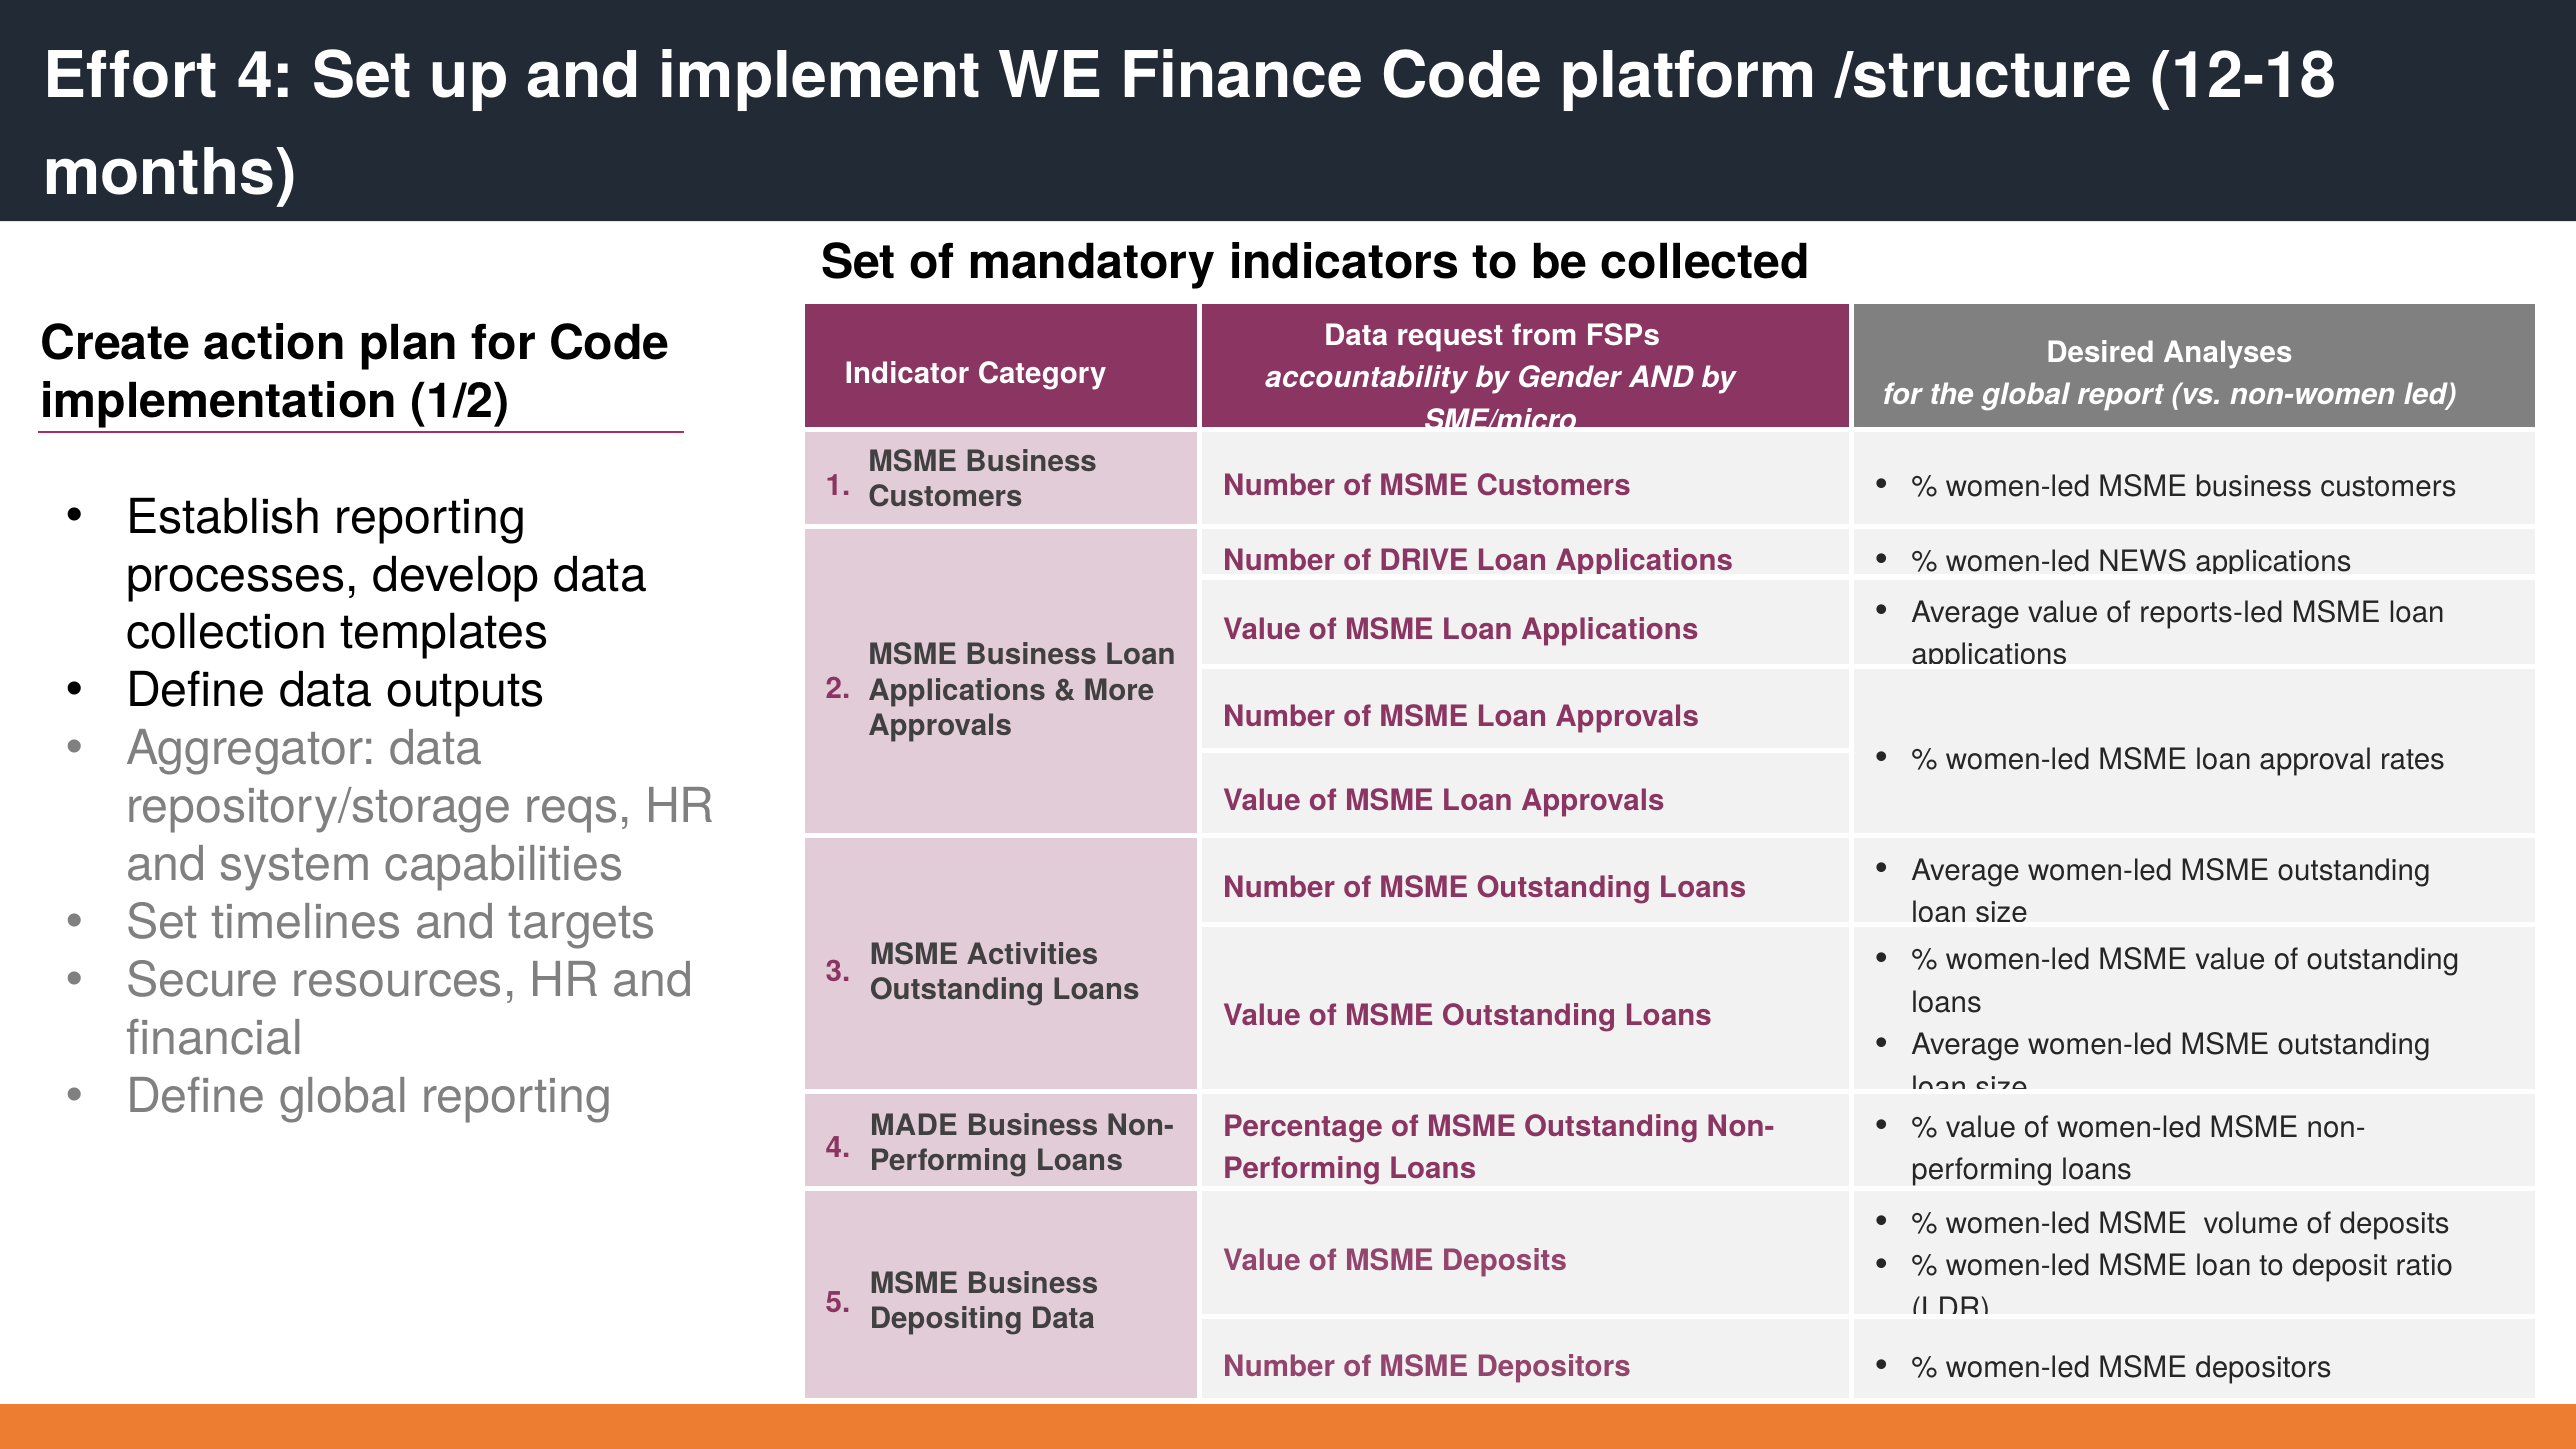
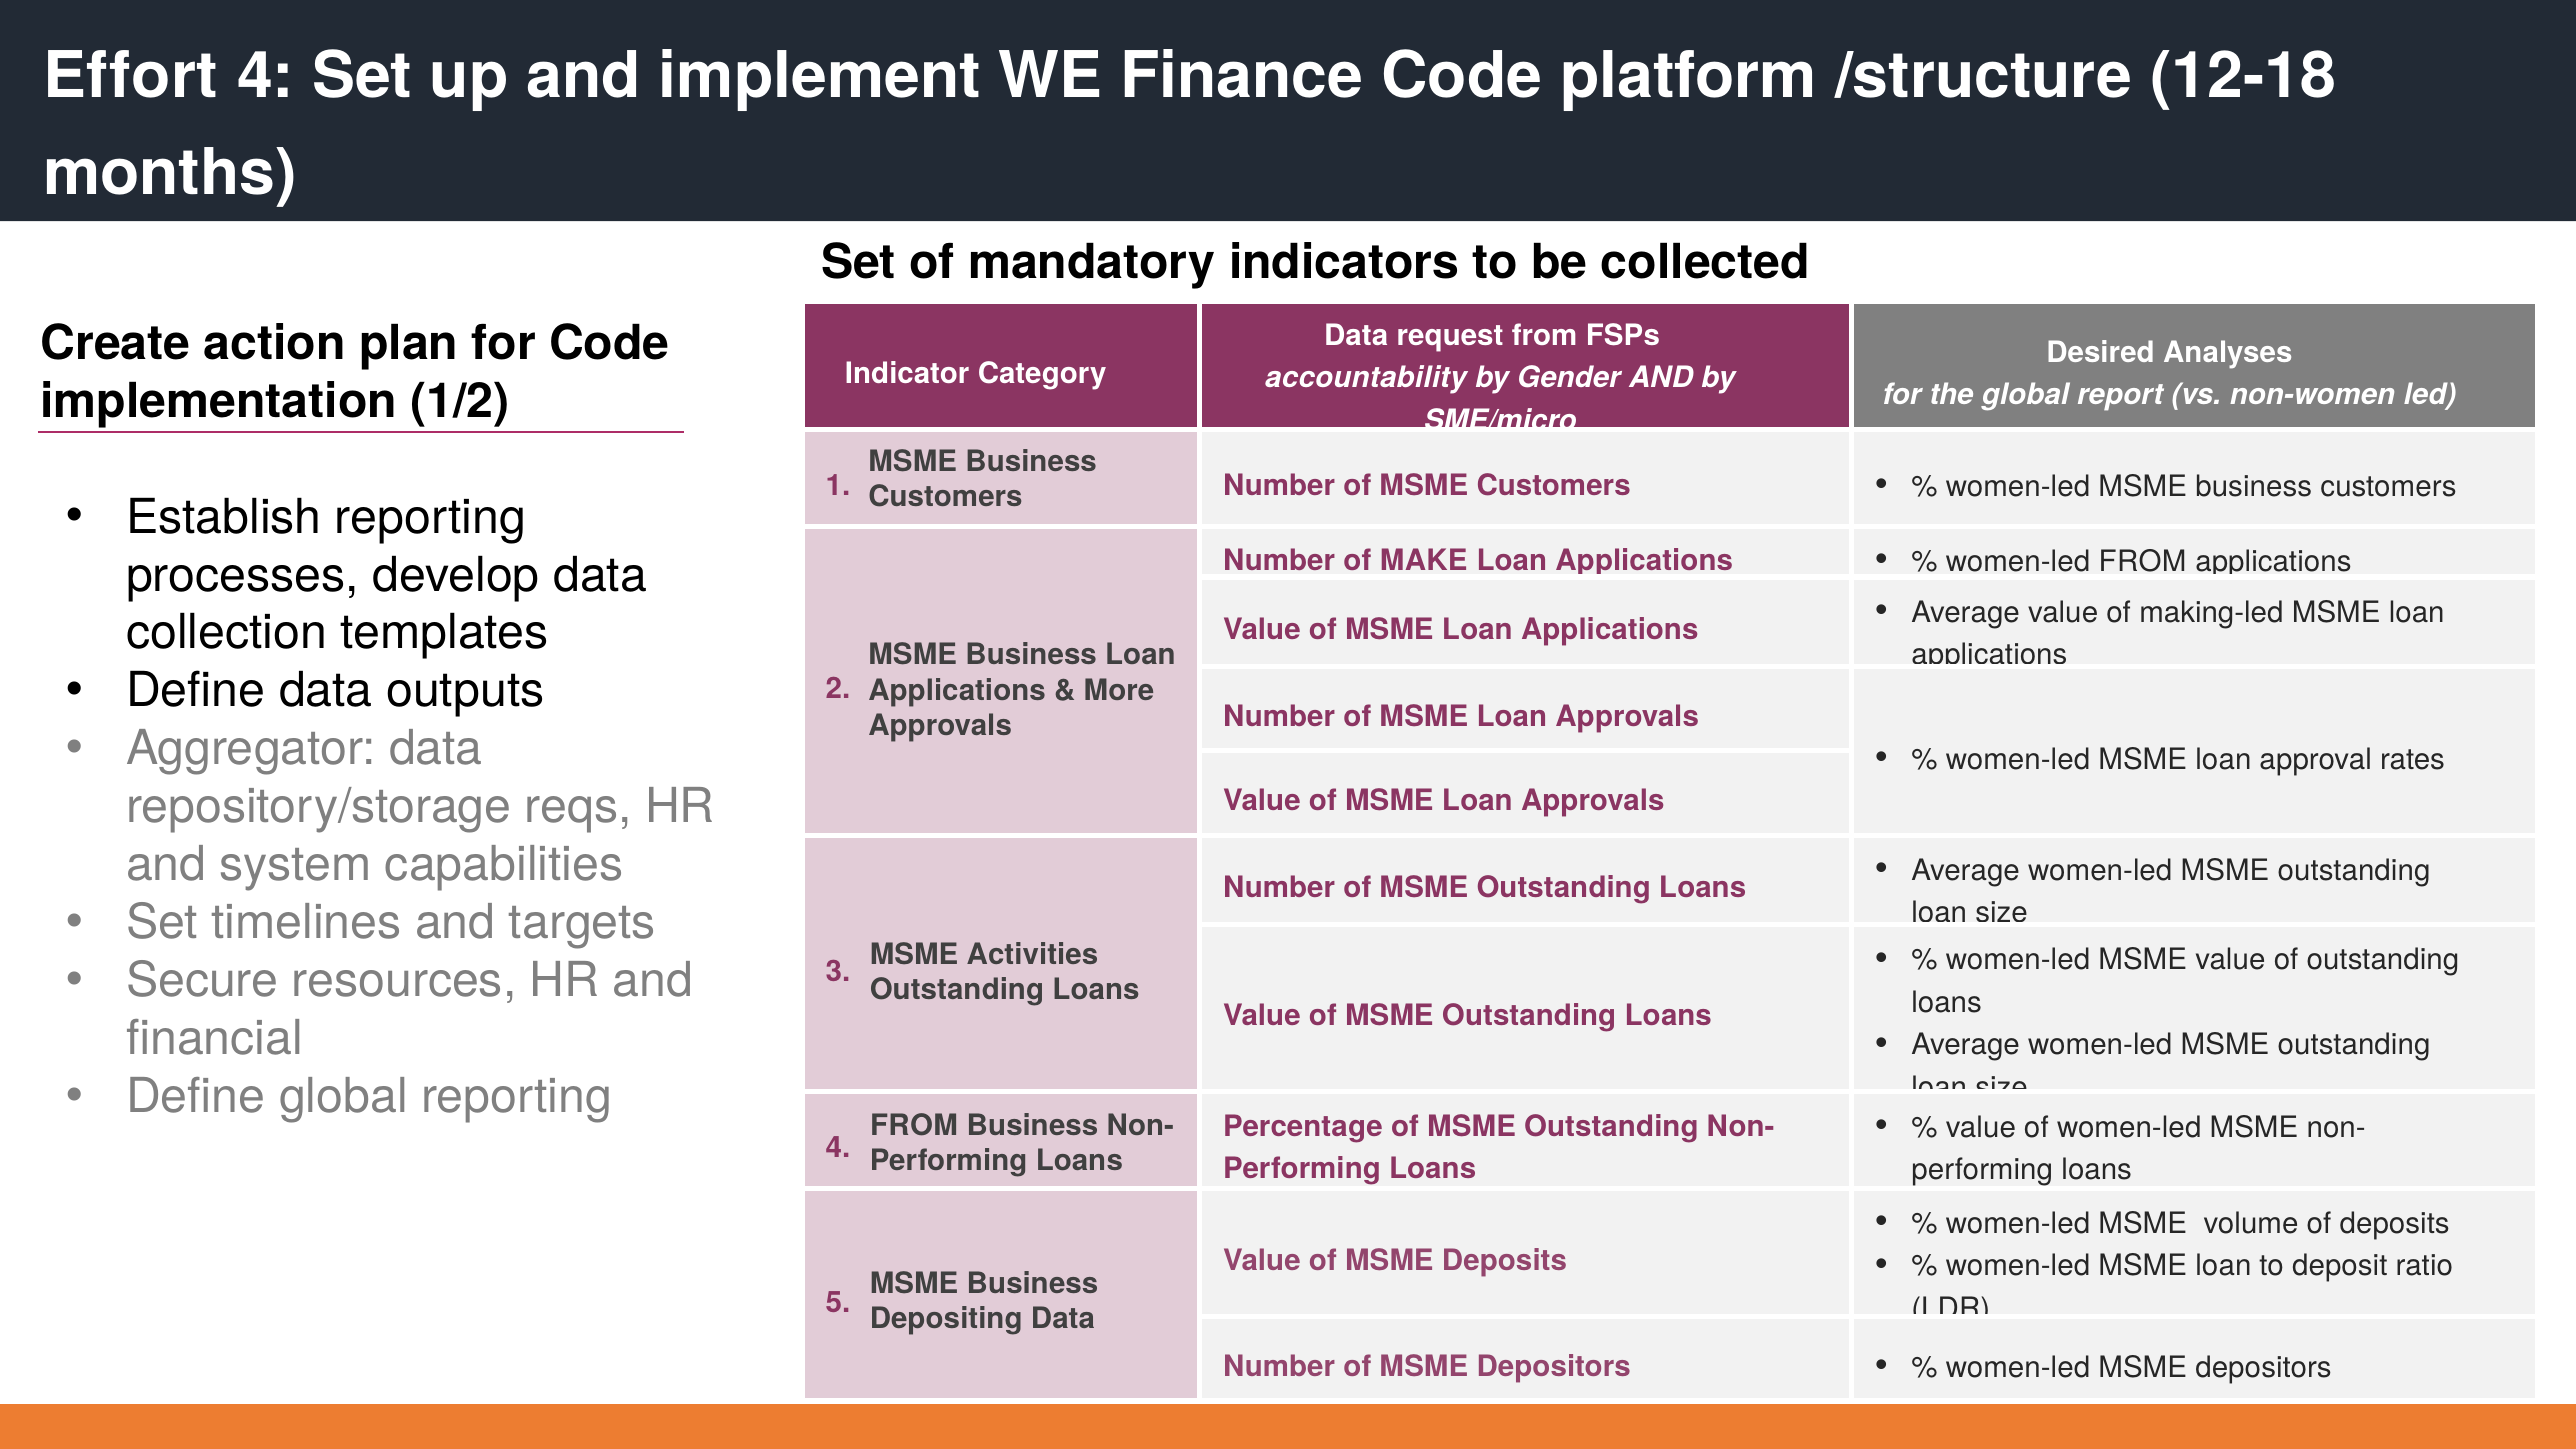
DRIVE: DRIVE -> MAKE
women-led NEWS: NEWS -> FROM
reports-led: reports-led -> making-led
MADE at (914, 1126): MADE -> FROM
